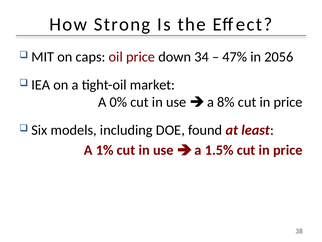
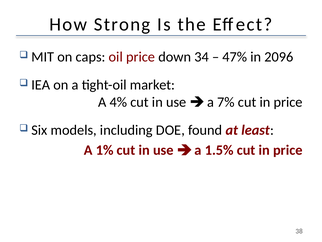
2056: 2056 -> 2096
0%: 0% -> 4%
8%: 8% -> 7%
